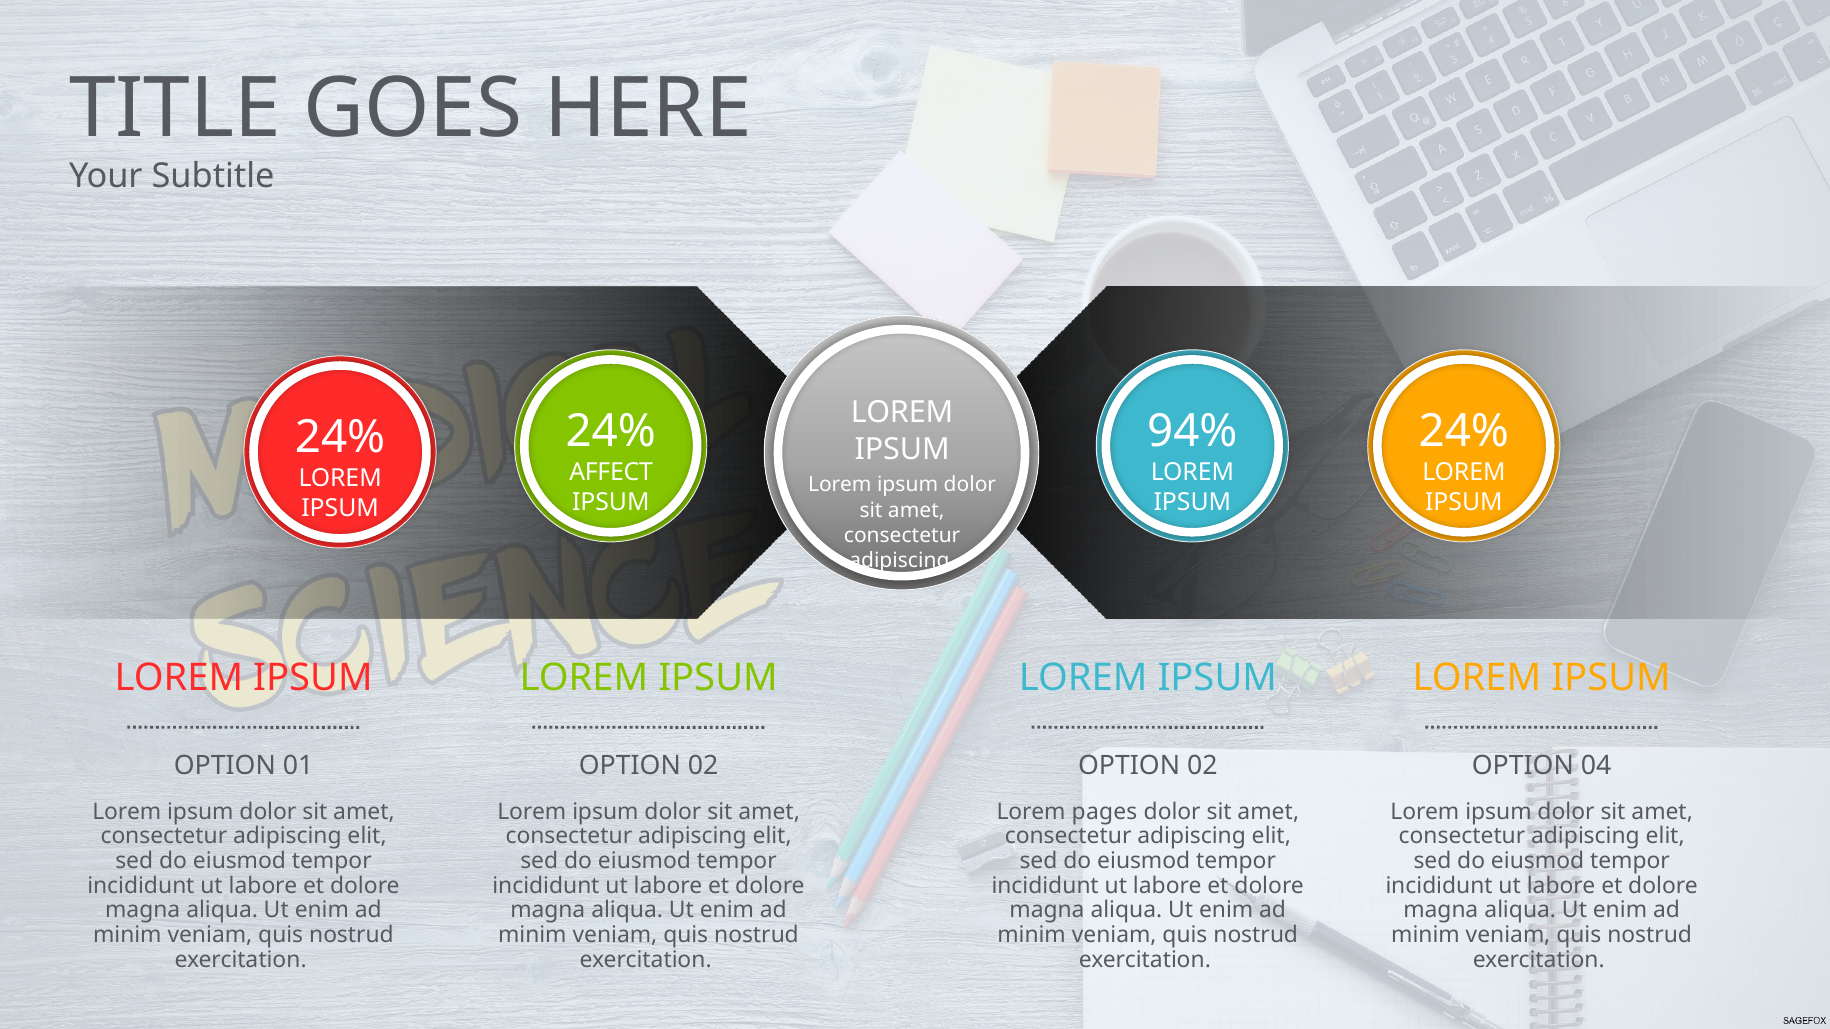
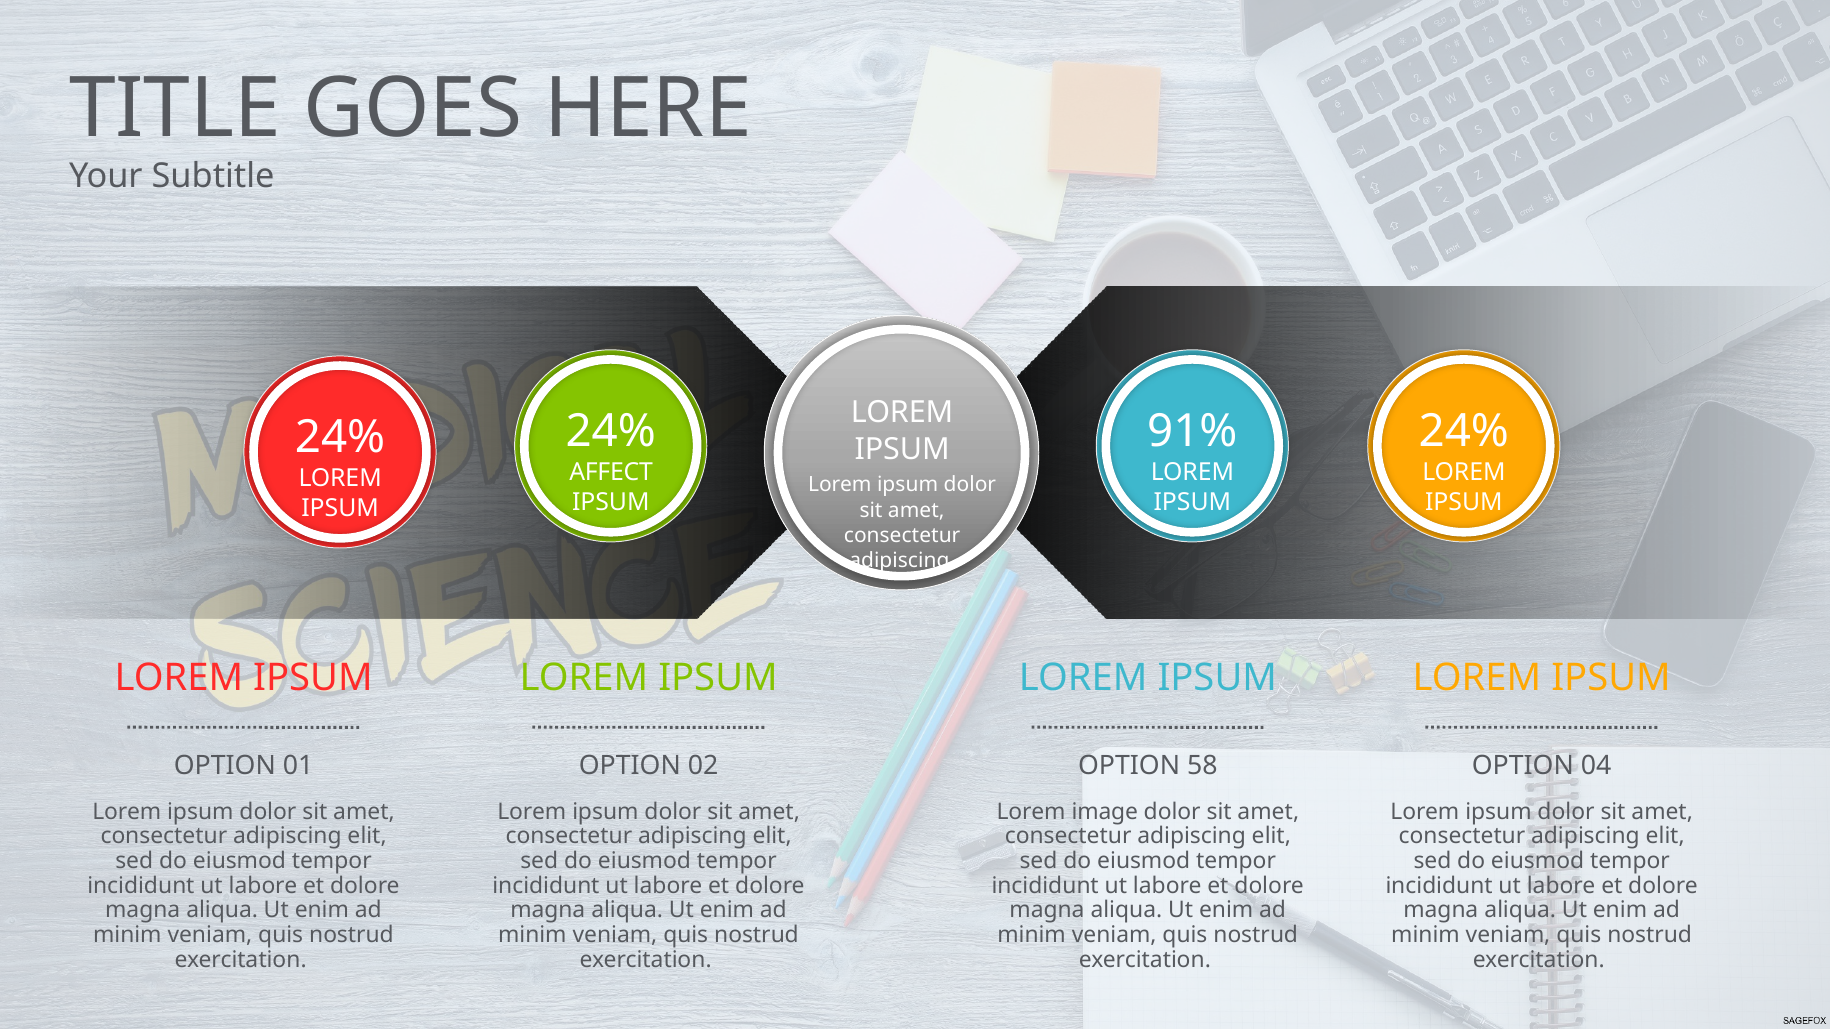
94%: 94% -> 91%
02 at (1202, 766): 02 -> 58
pages: pages -> image
